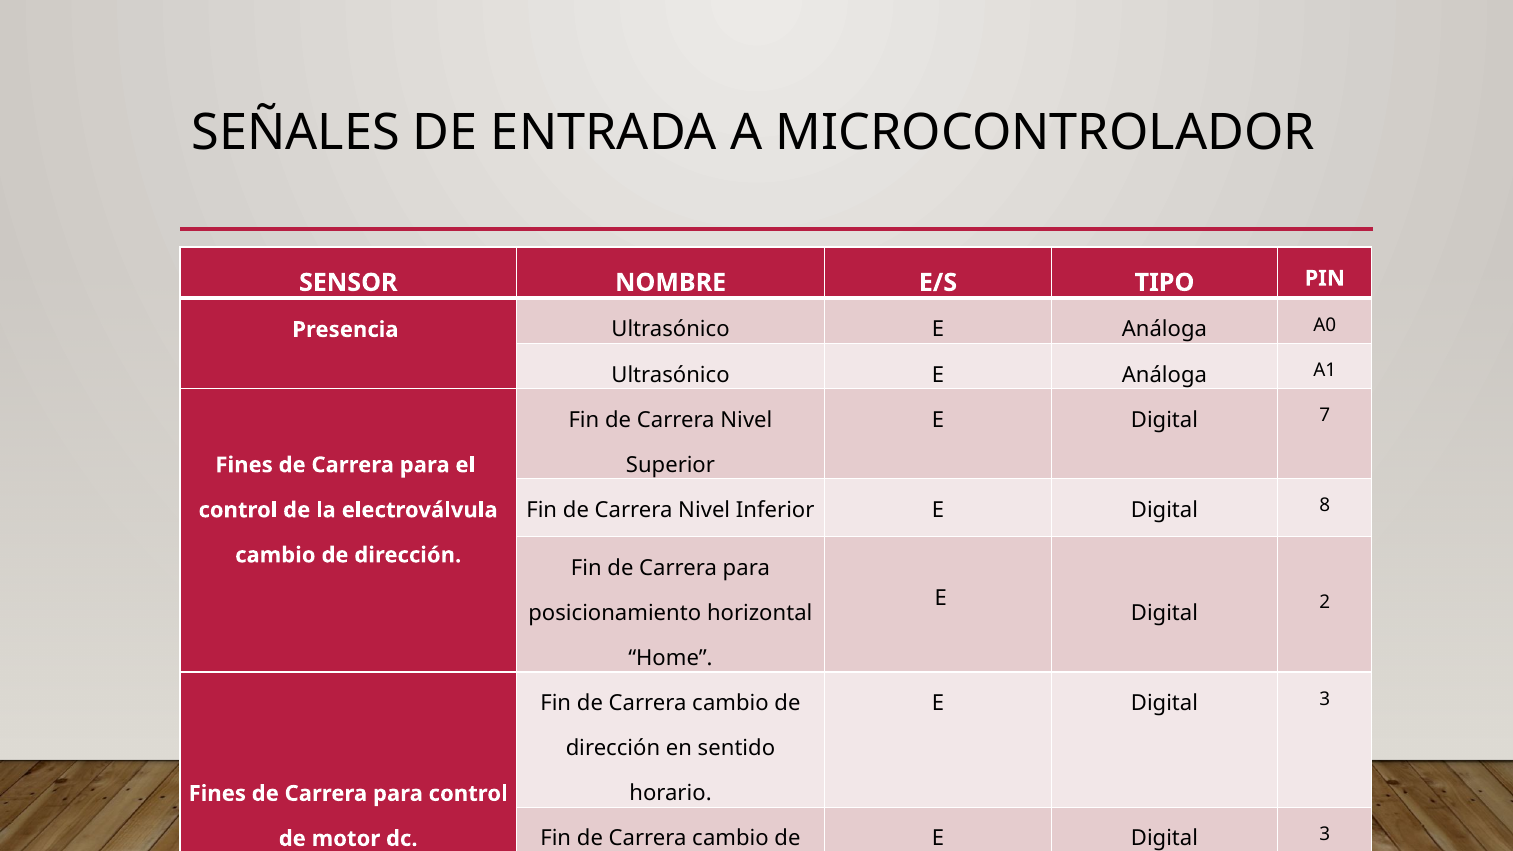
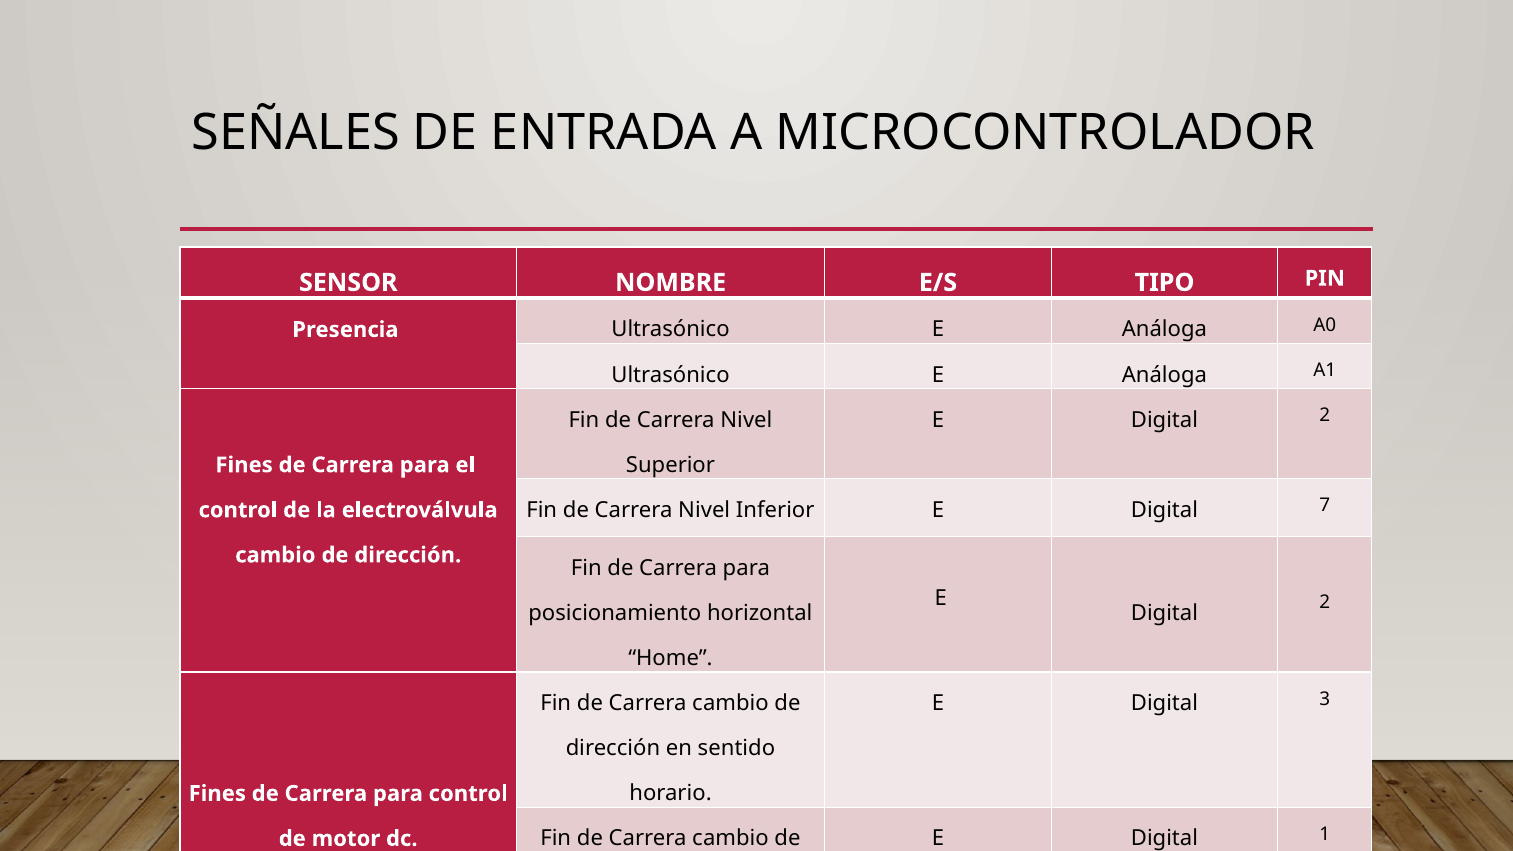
7 at (1325, 415): 7 -> 2
8: 8 -> 7
3 at (1325, 834): 3 -> 1
